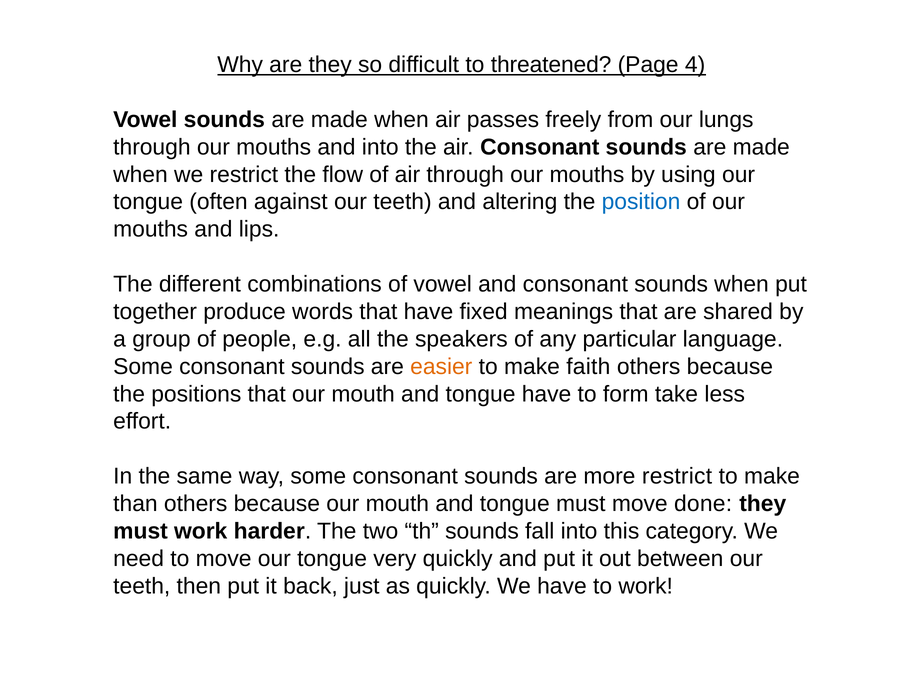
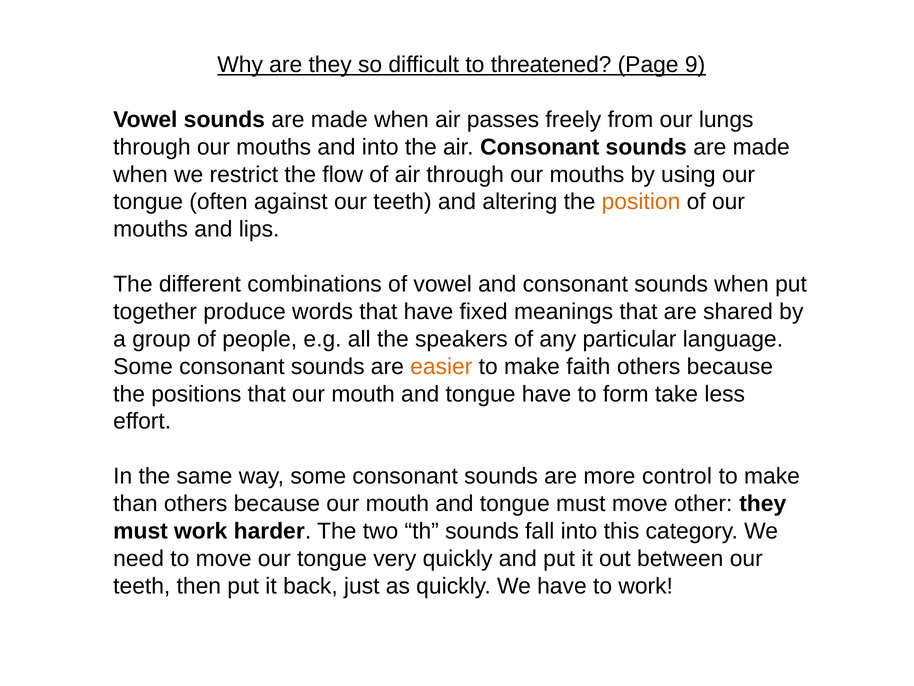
4: 4 -> 9
position colour: blue -> orange
more restrict: restrict -> control
done: done -> other
